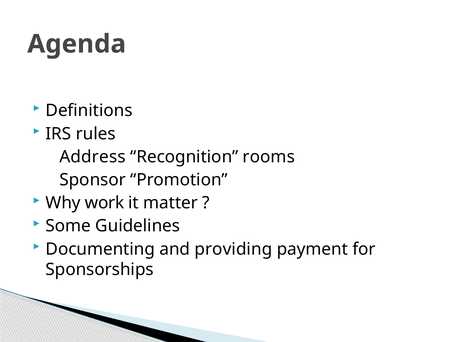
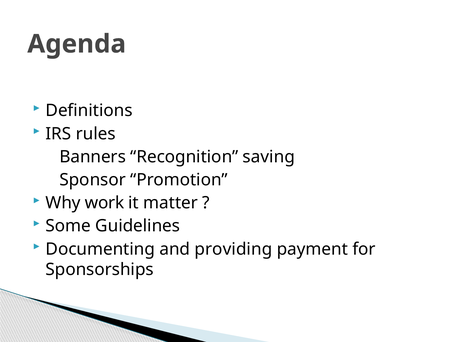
Address: Address -> Banners
rooms: rooms -> saving
